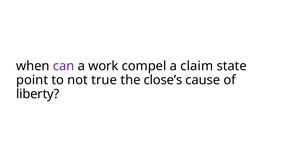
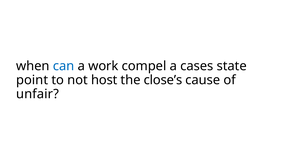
can colour: purple -> blue
claim: claim -> cases
true: true -> host
liberty: liberty -> unfair
